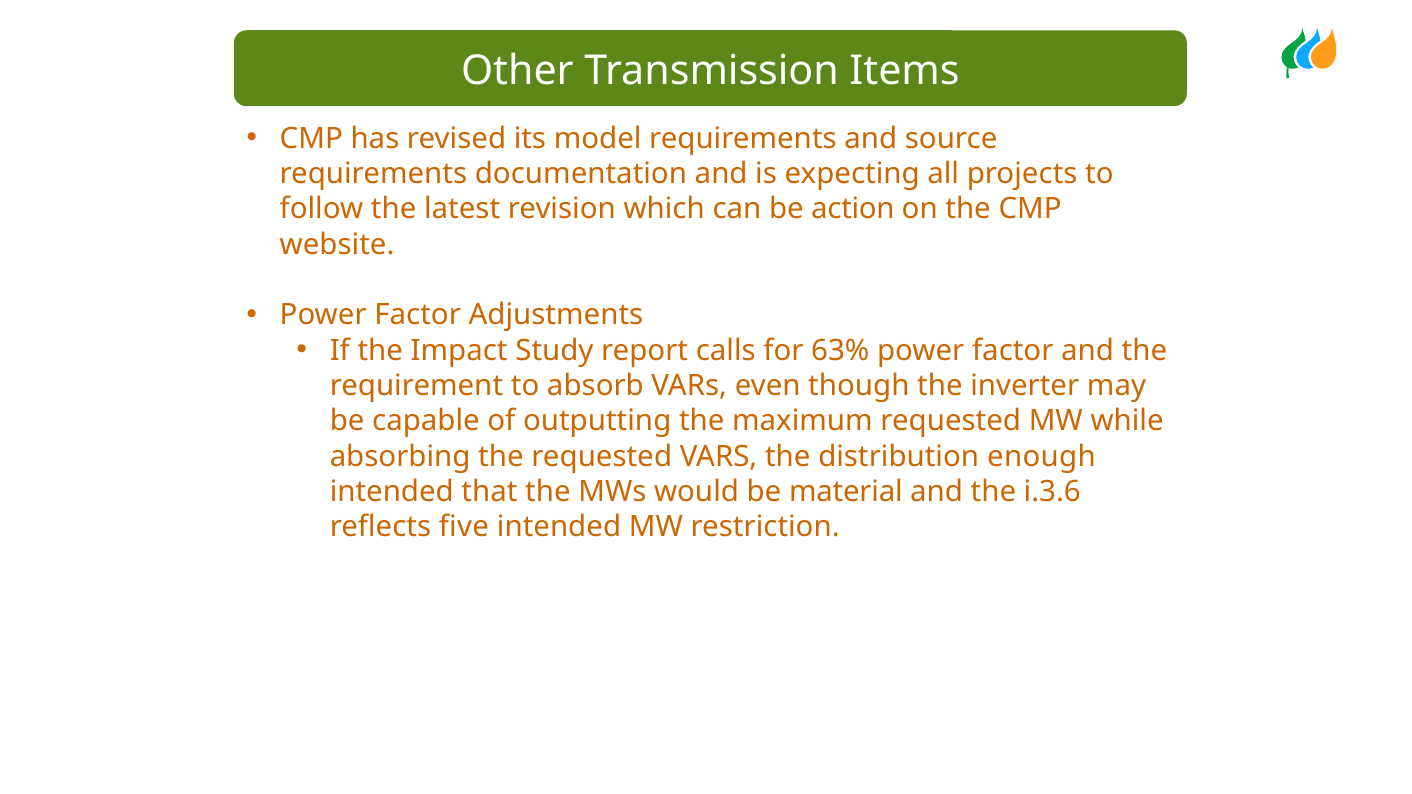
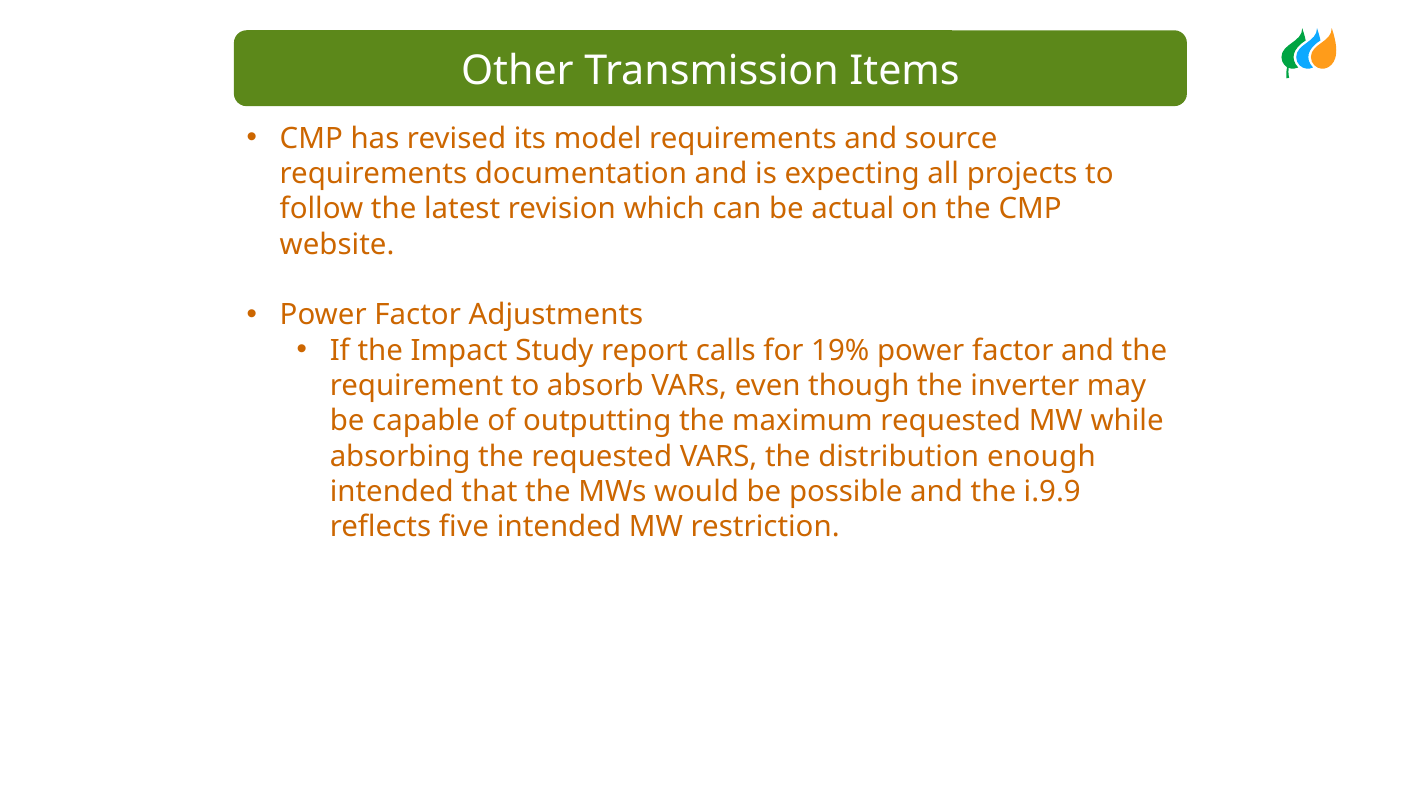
action: action -> actual
63%: 63% -> 19%
material: material -> possible
i.3.6: i.3.6 -> i.9.9
